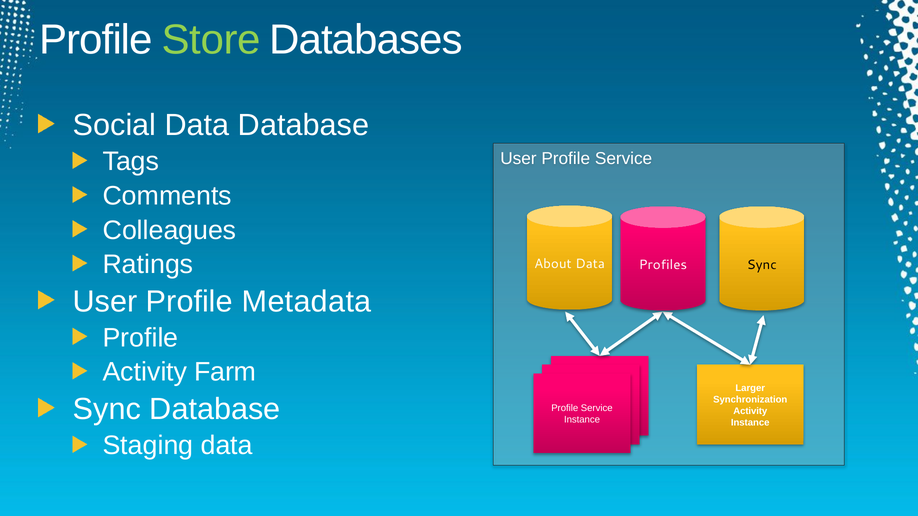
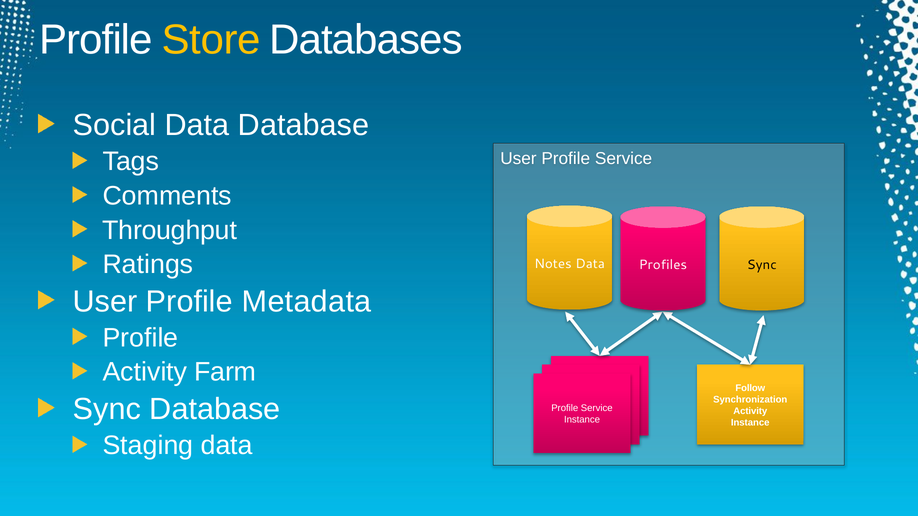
Store colour: light green -> yellow
Colleagues: Colleagues -> Throughput
About: About -> Notes
Larger: Larger -> Follow
